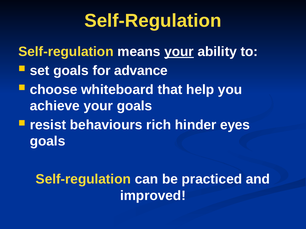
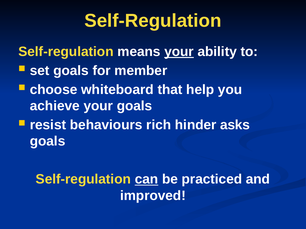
advance: advance -> member
eyes: eyes -> asks
can underline: none -> present
